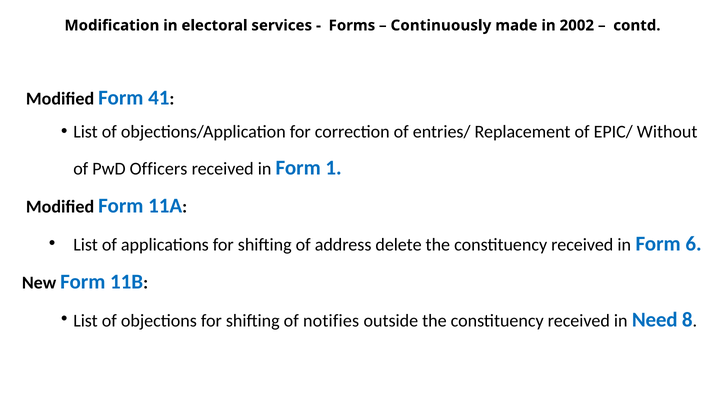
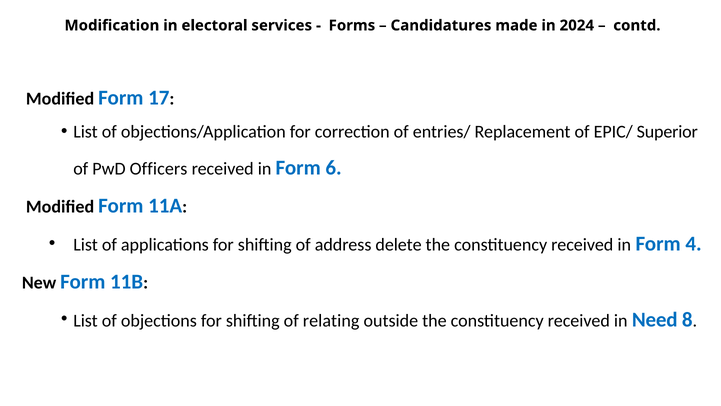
Continuously: Continuously -> Candidatures
2002: 2002 -> 2024
41: 41 -> 17
Without: Without -> Superior
1: 1 -> 6
6: 6 -> 4
notifies: notifies -> relating
